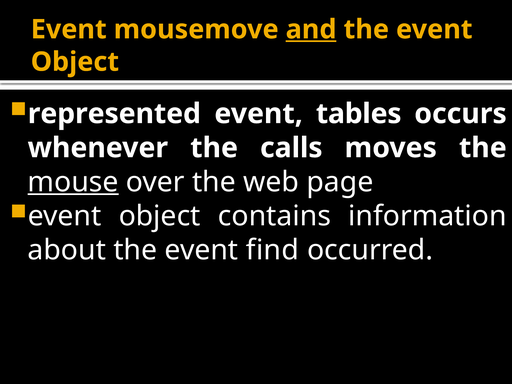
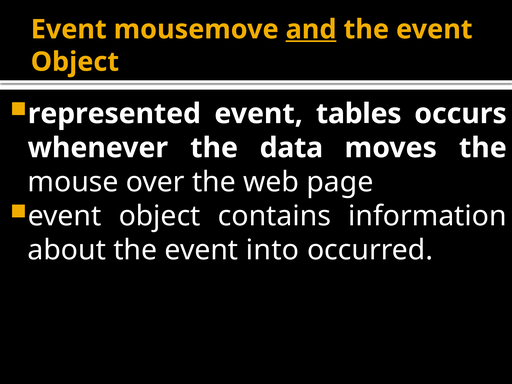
calls: calls -> data
mouse underline: present -> none
find: find -> into
